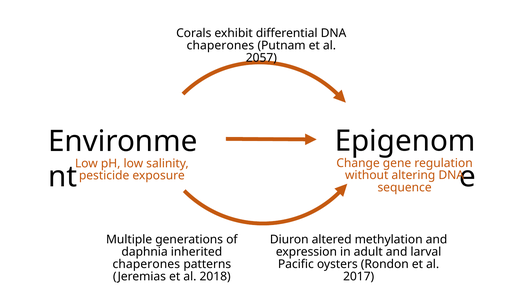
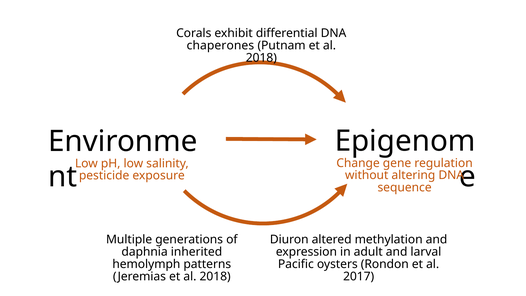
2057 at (261, 58): 2057 -> 2018
chaperones at (146, 264): chaperones -> hemolymph
